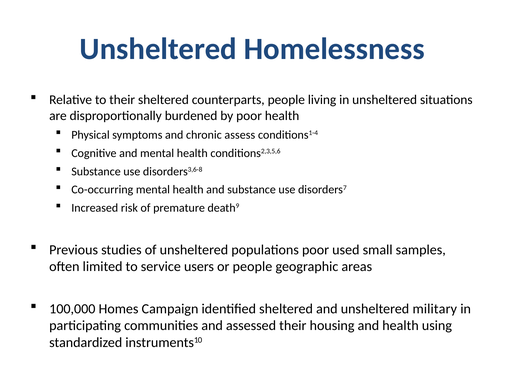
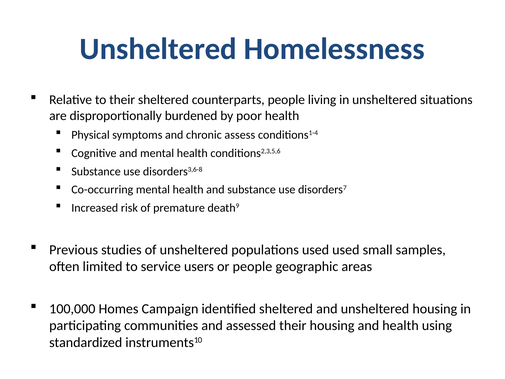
populations poor: poor -> used
unsheltered military: military -> housing
